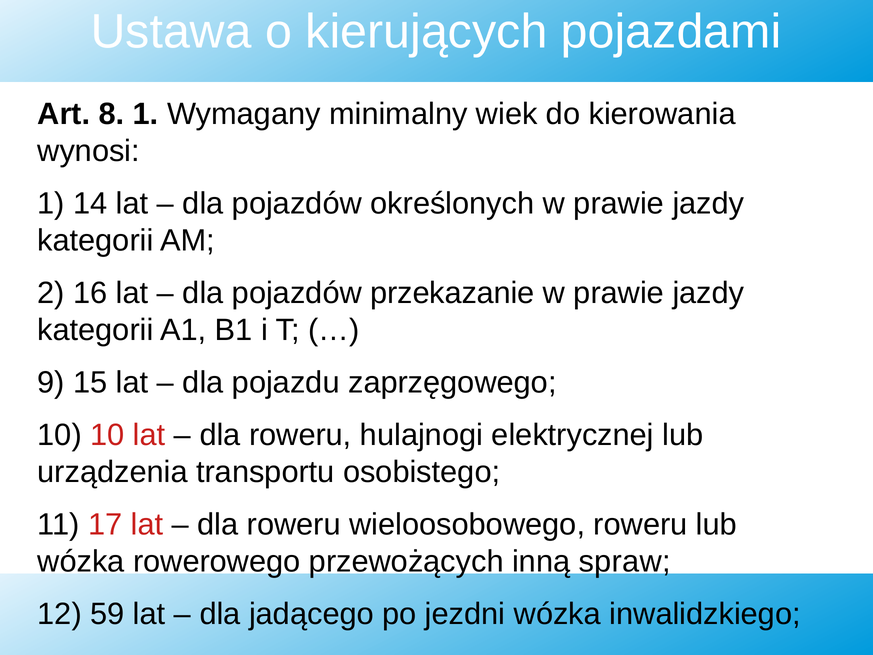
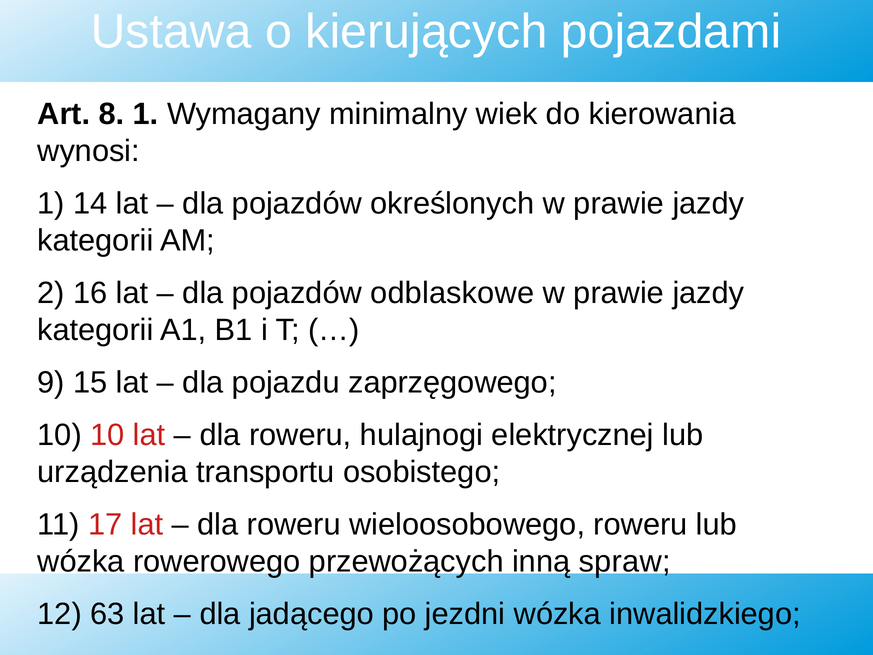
przekazanie: przekazanie -> odblaskowe
59: 59 -> 63
